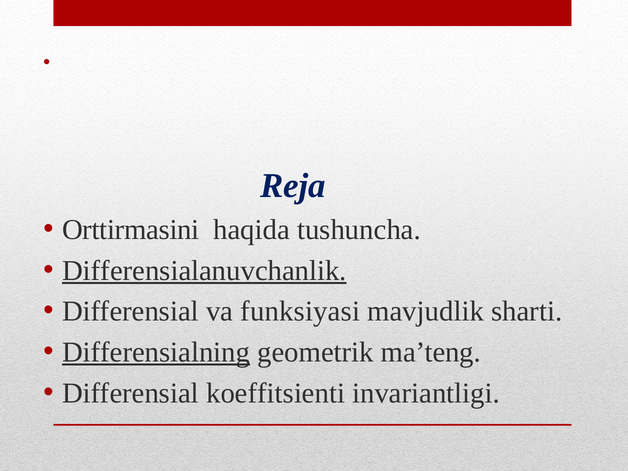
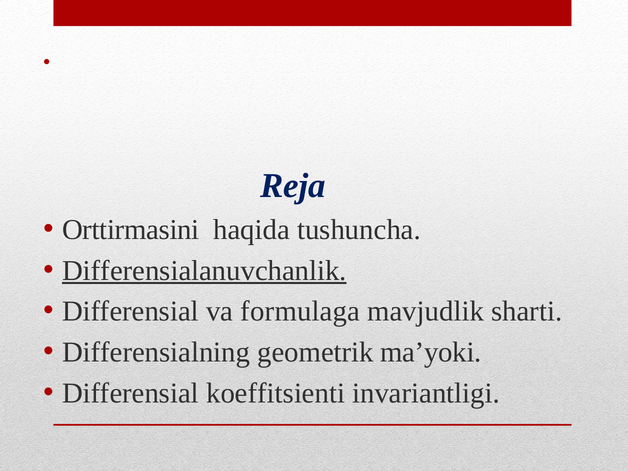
funksiyasi: funksiyasi -> formulaga
Differensialning underline: present -> none
ma’teng: ma’teng -> ma’yoki
